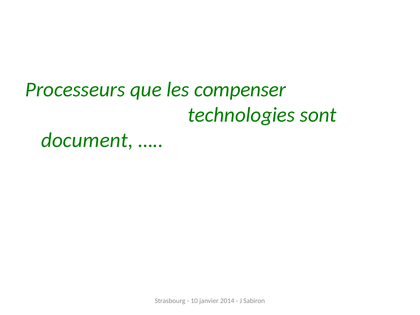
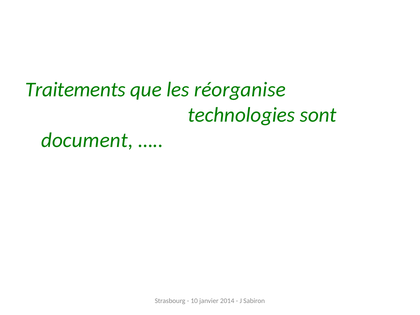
Processeurs: Processeurs -> Traitements
compenser: compenser -> réorganise
